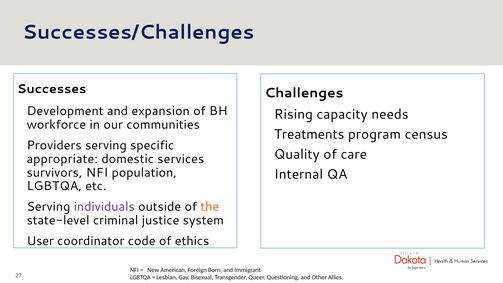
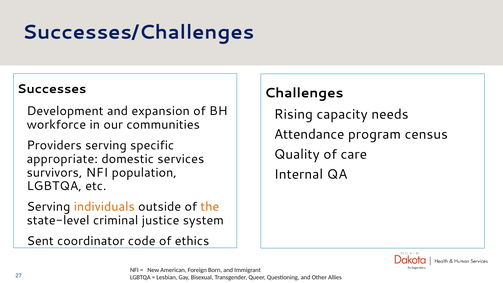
Treatments: Treatments -> Attendance
individuals colour: purple -> orange
User: User -> Sent
